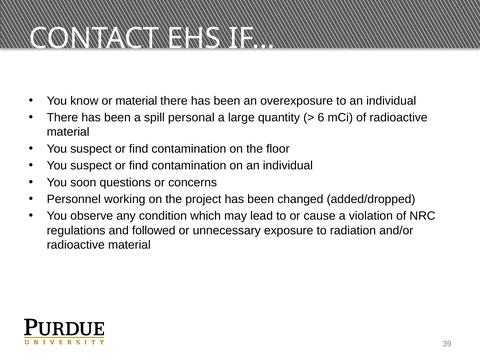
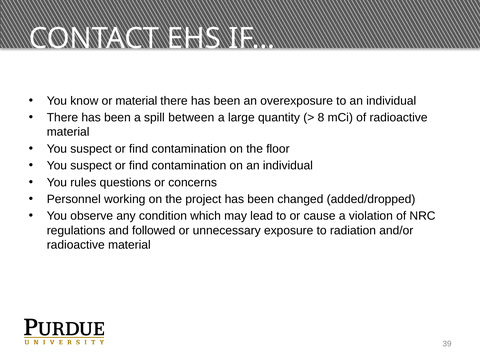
personal: personal -> between
6: 6 -> 8
soon: soon -> rules
